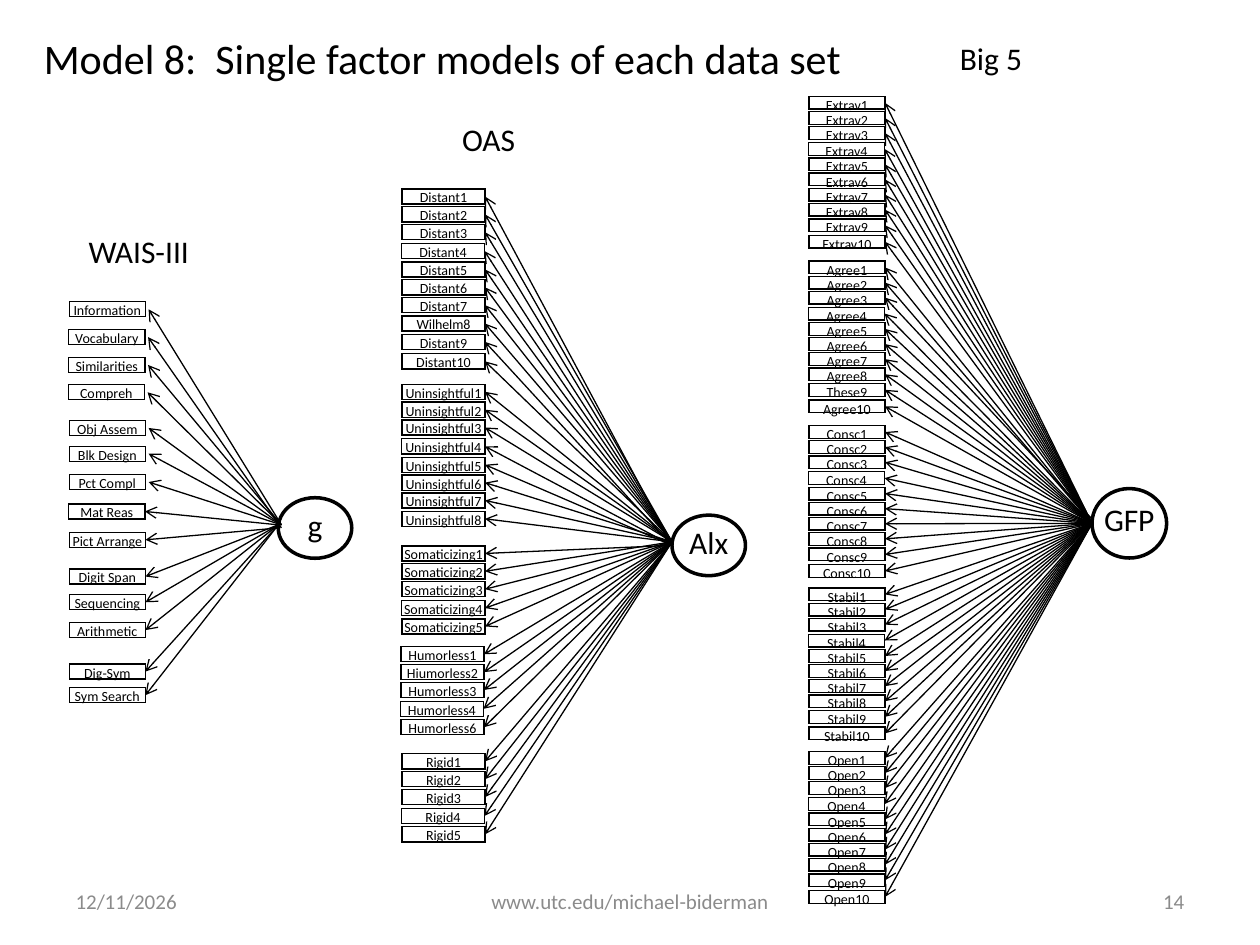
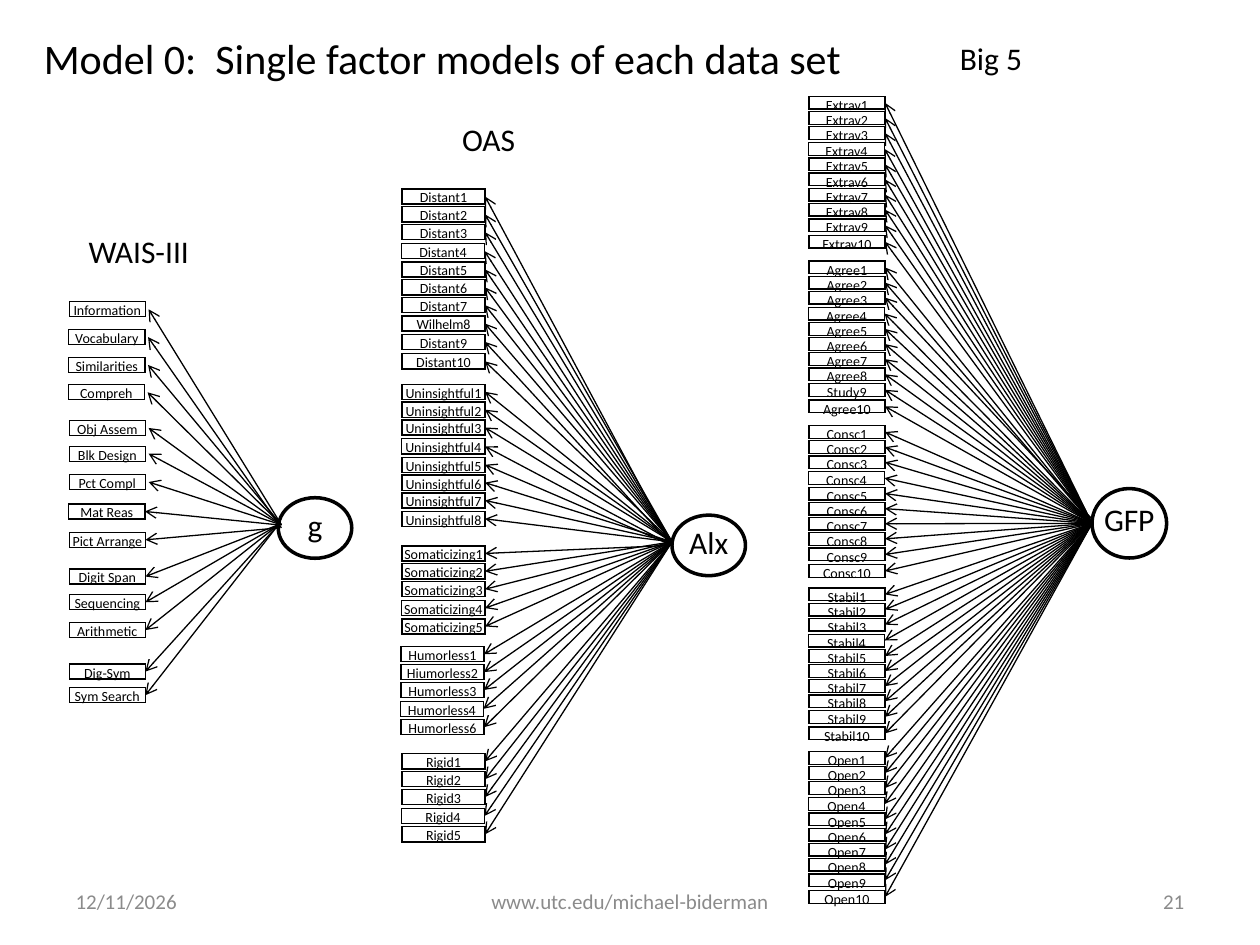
8: 8 -> 0
These9: These9 -> Study9
14: 14 -> 21
